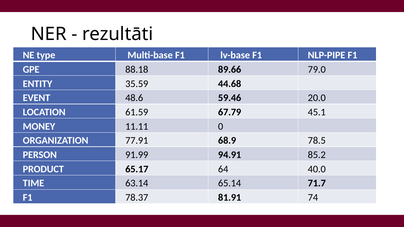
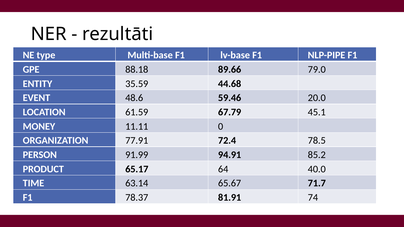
68.9: 68.9 -> 72.4
65.14: 65.14 -> 65.67
